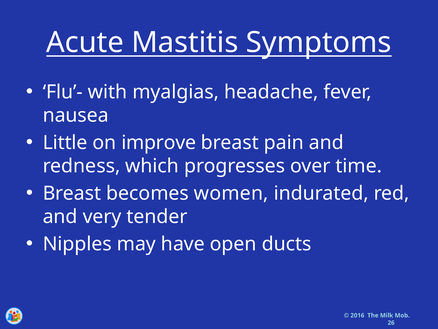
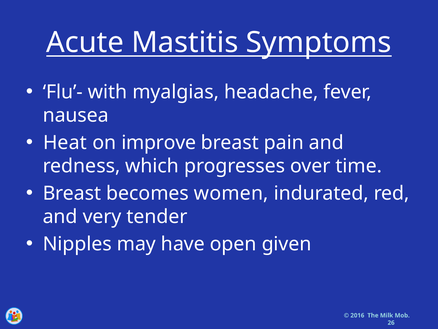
Little: Little -> Heat
ducts: ducts -> given
